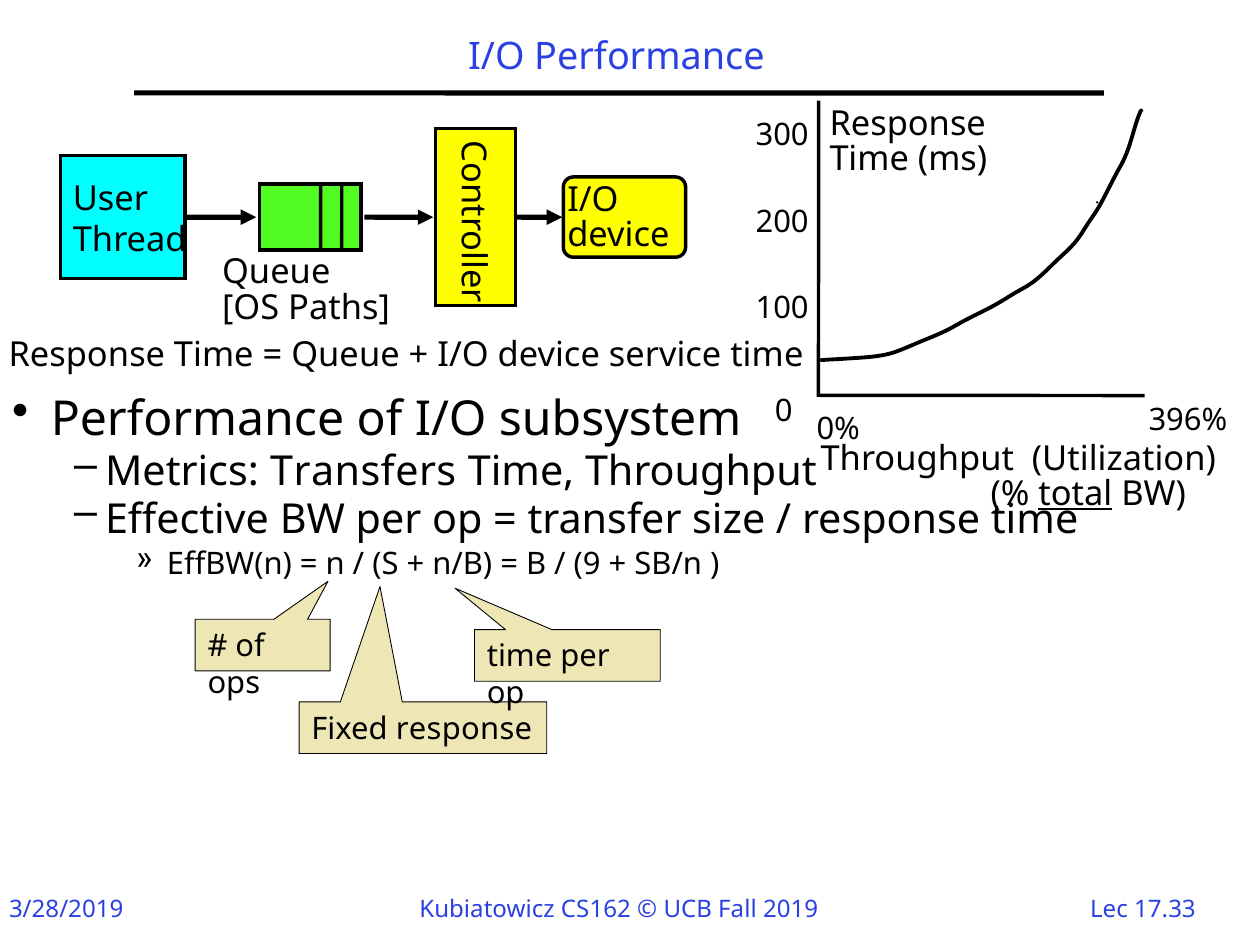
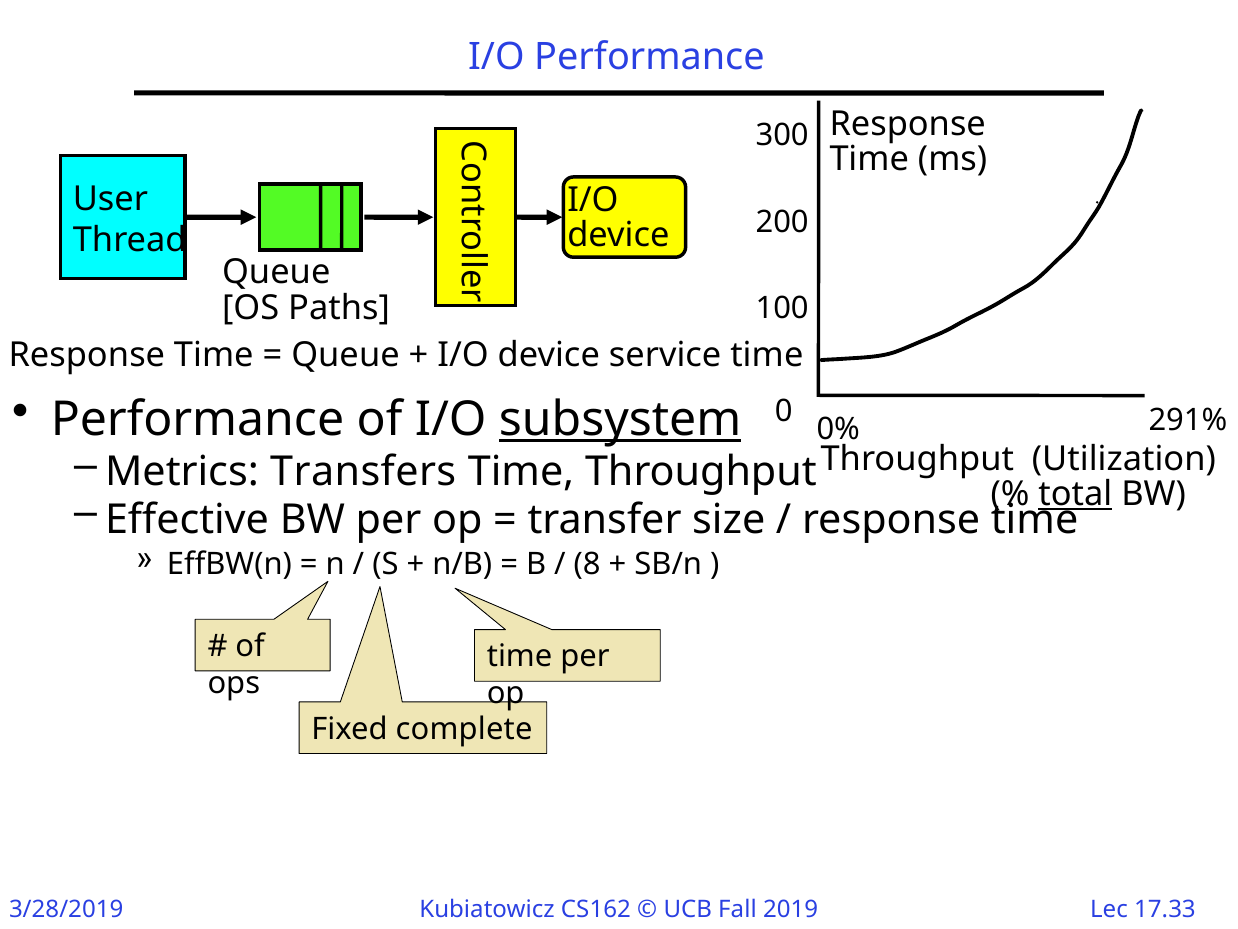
subsystem underline: none -> present
396%: 396% -> 291%
9: 9 -> 8
Fixed response: response -> complete
